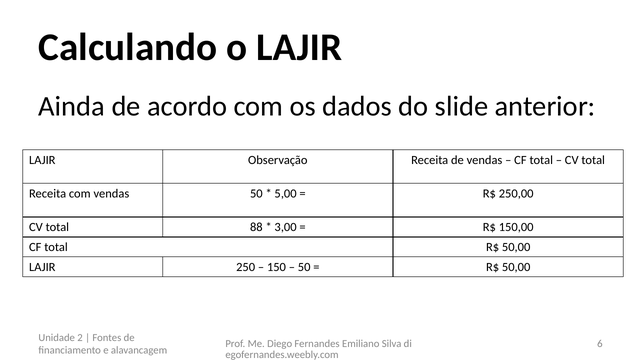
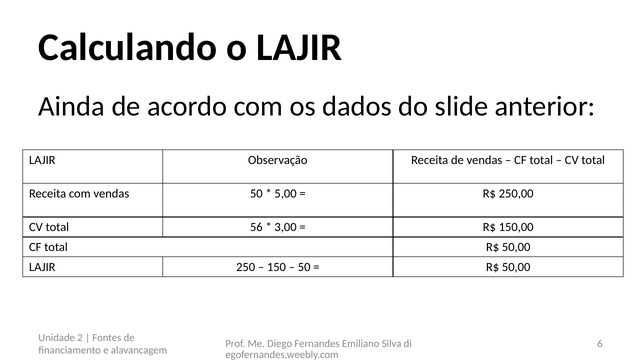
88: 88 -> 56
